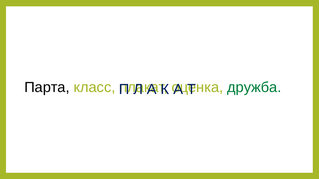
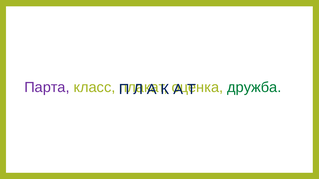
Парта colour: black -> purple
